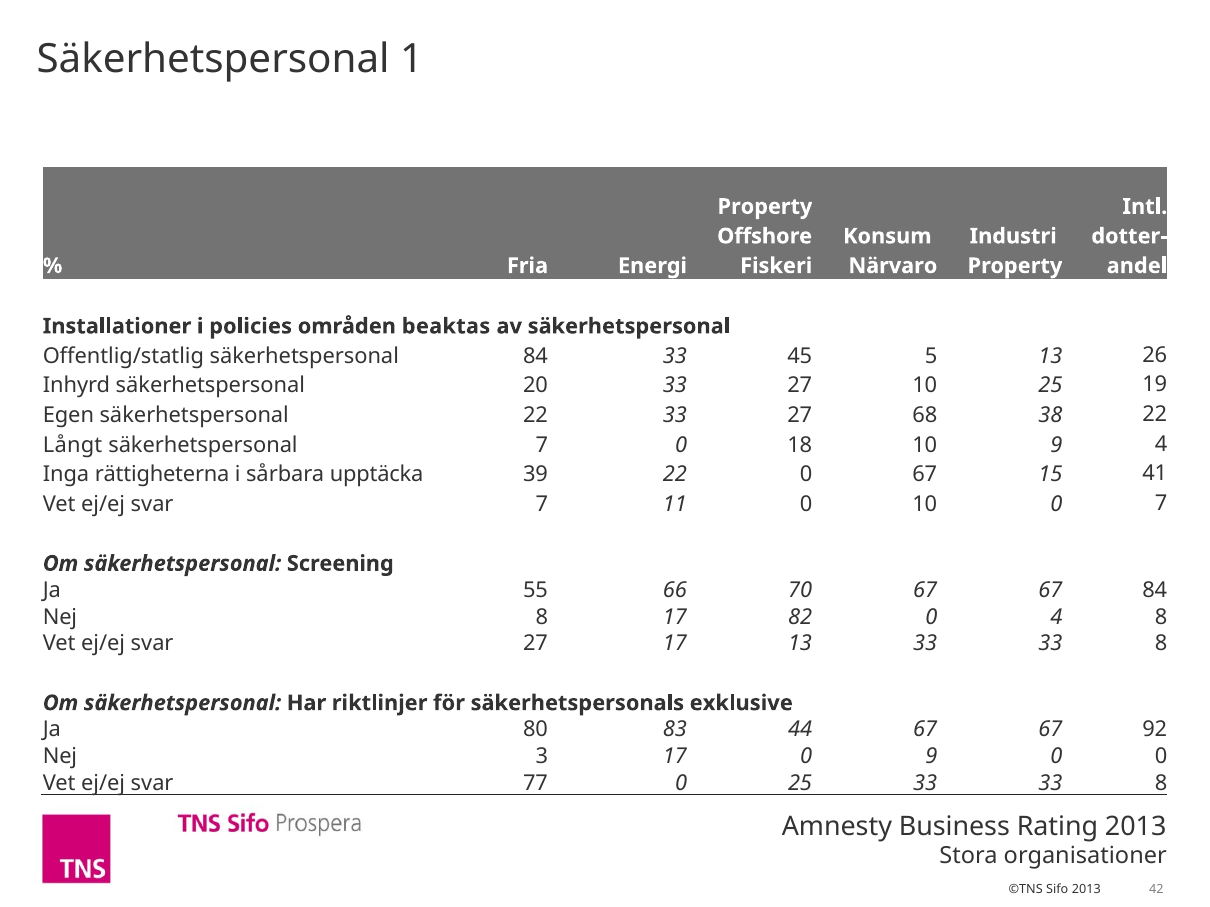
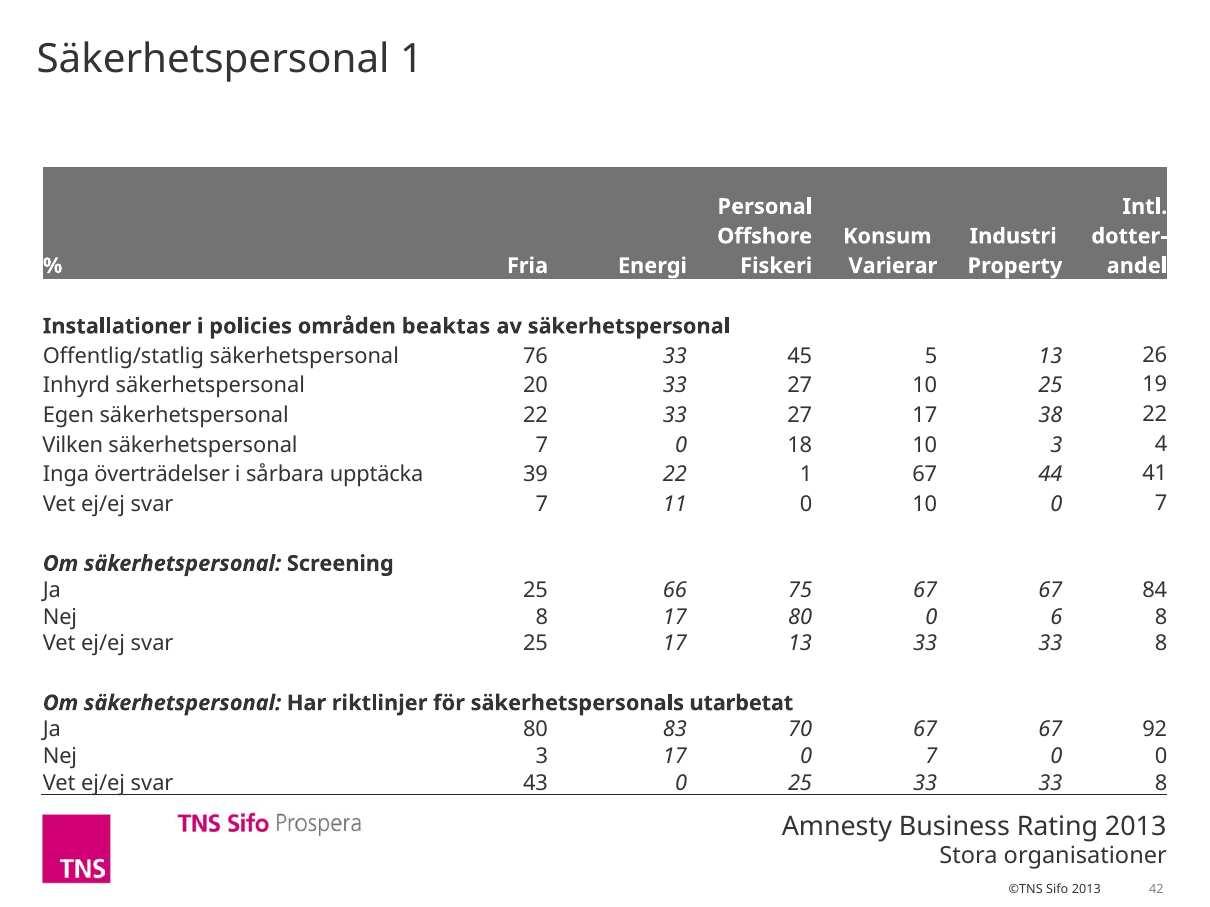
Property at (765, 207): Property -> Personal
Närvaro: Närvaro -> Varierar
säkerhetspersonal 84: 84 -> 76
27 68: 68 -> 17
Långt: Långt -> Vilken
10 9: 9 -> 3
rättigheterna: rättigheterna -> överträdelser
22 0: 0 -> 1
15: 15 -> 44
Ja 55: 55 -> 25
70: 70 -> 75
17 82: 82 -> 80
0 4: 4 -> 6
svar 27: 27 -> 25
exklusive: exklusive -> utarbetat
44: 44 -> 70
17 0 9: 9 -> 7
77: 77 -> 43
